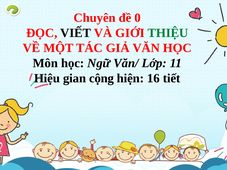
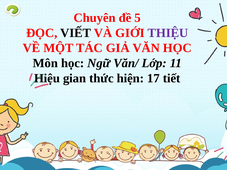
0: 0 -> 5
THIỆU colour: green -> purple
cộng: cộng -> thức
16: 16 -> 17
